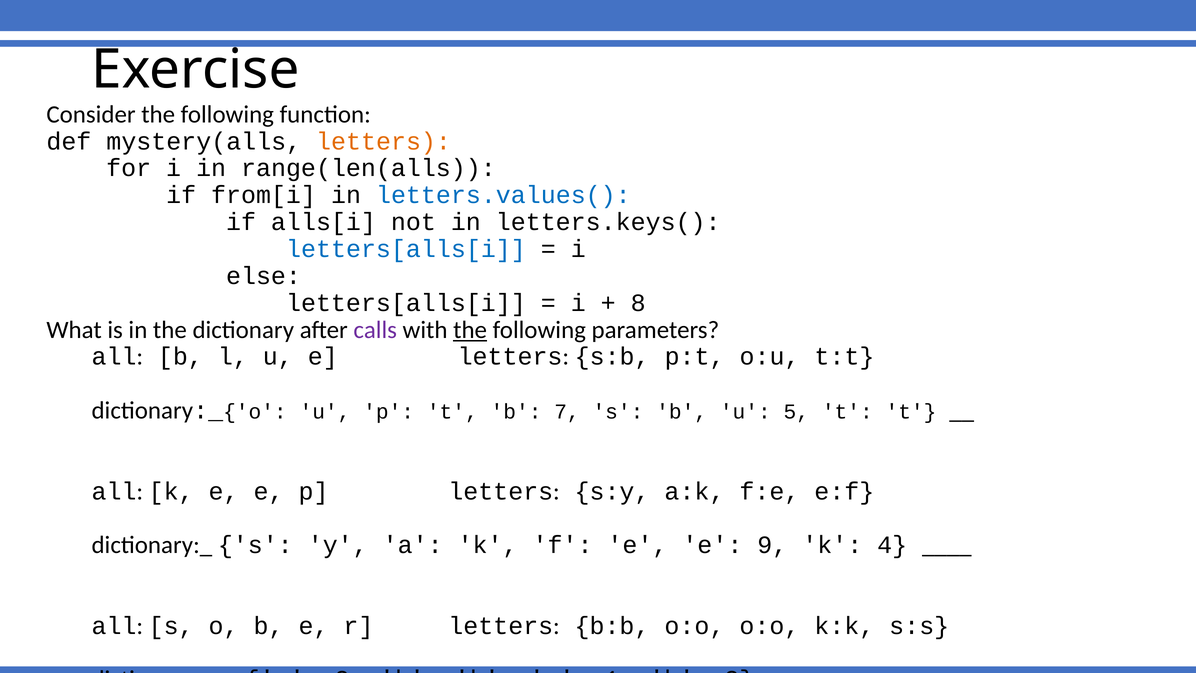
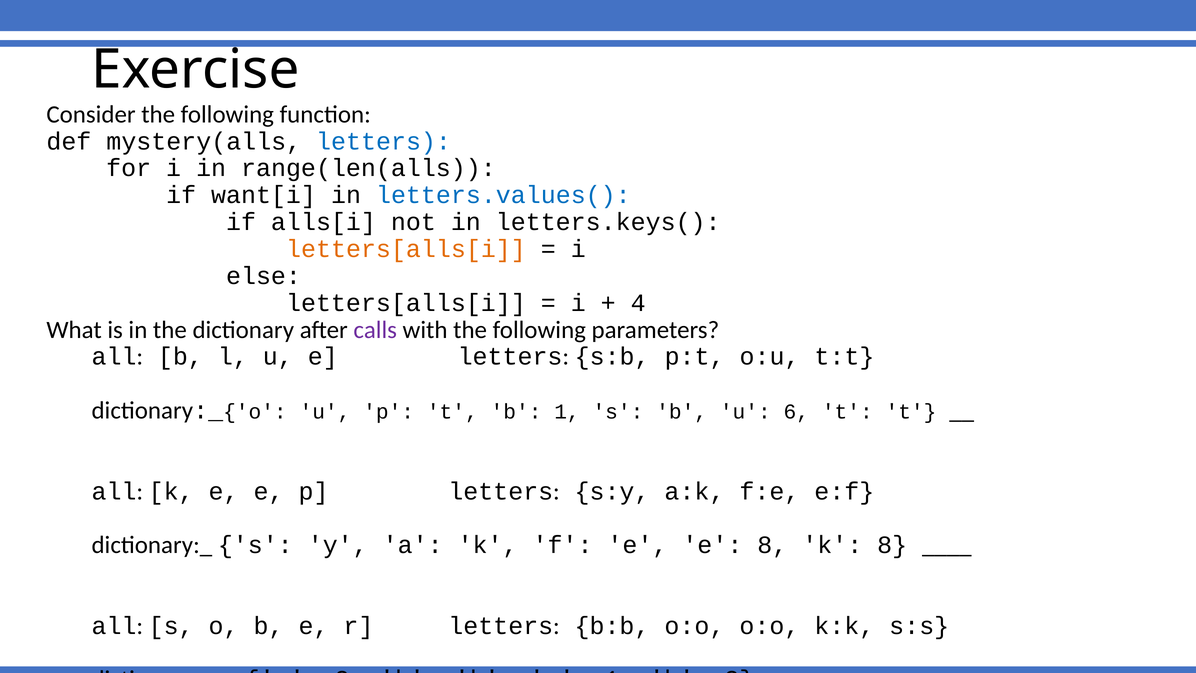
letters at (384, 141) colour: orange -> blue
from[i: from[i -> want[i
letters[alls[i at (406, 249) colour: blue -> orange
8: 8 -> 4
the at (470, 330) underline: present -> none
b 7: 7 -> 1
5: 5 -> 6
e 9: 9 -> 8
k 4: 4 -> 8
